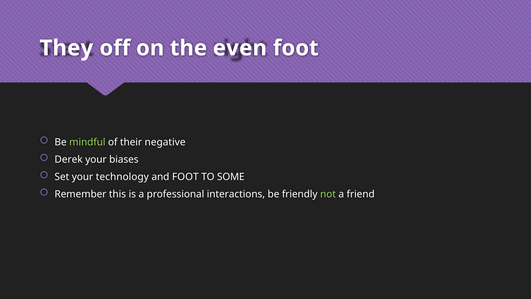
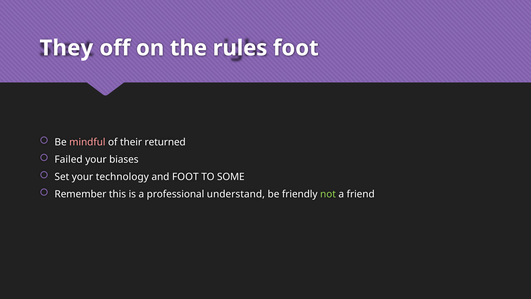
even: even -> rules
mindful colour: light green -> pink
negative: negative -> returned
Derek: Derek -> Failed
interactions: interactions -> understand
